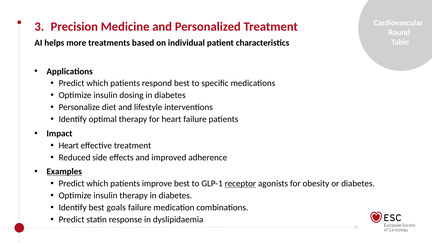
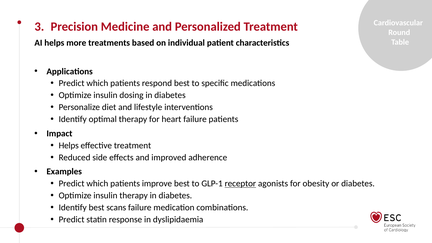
Heart at (69, 145): Heart -> Helps
Examples underline: present -> none
goals: goals -> scans
